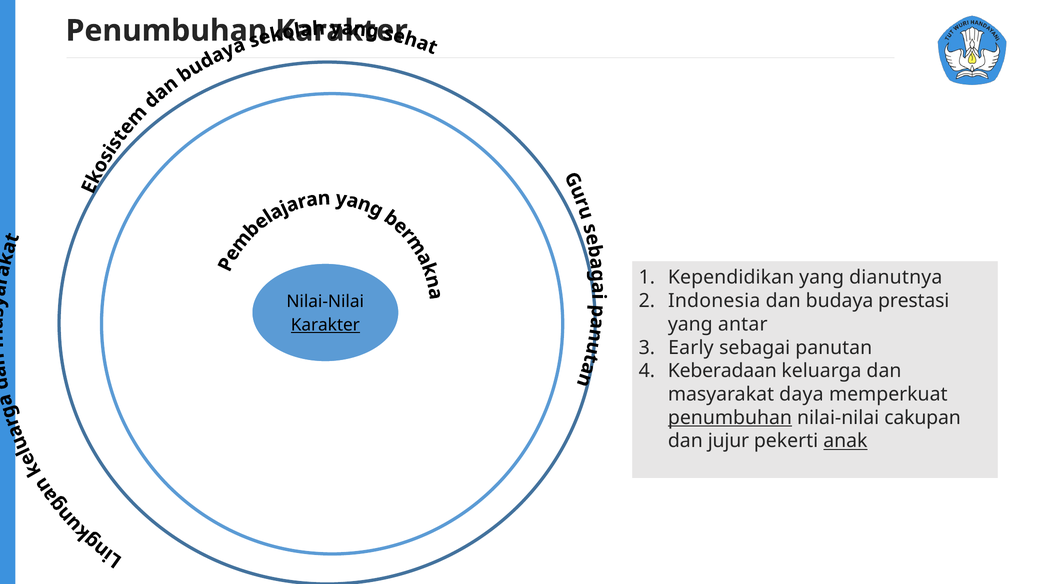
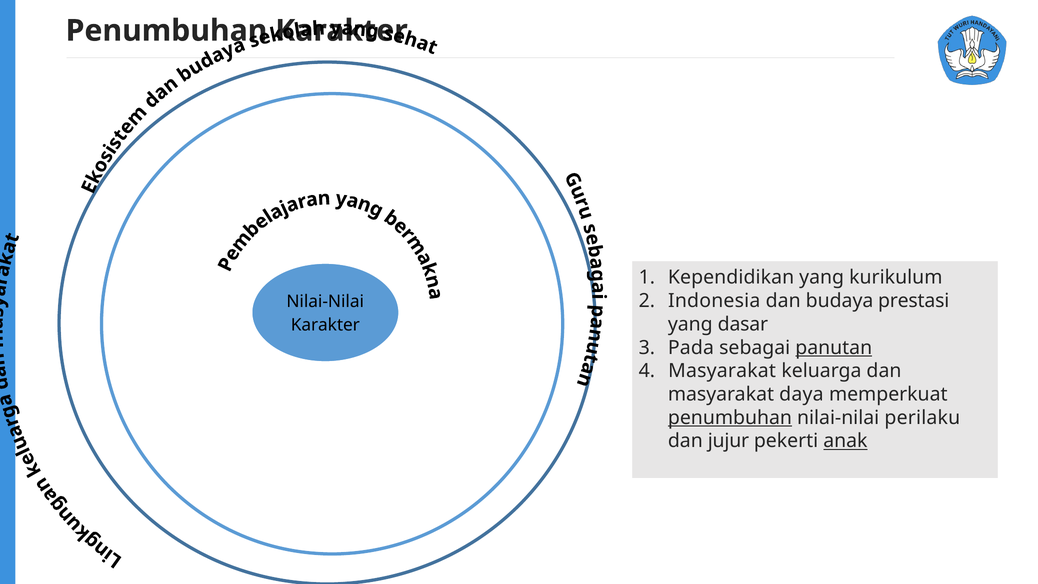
dianutnya: dianutnya -> kurikulum
antar: antar -> dasar
Karakter at (325, 325) underline: present -> none
Early: Early -> Pada
panutan underline: none -> present
Keberadaan at (722, 371): Keberadaan -> Masyarakat
cakupan: cakupan -> perilaku
